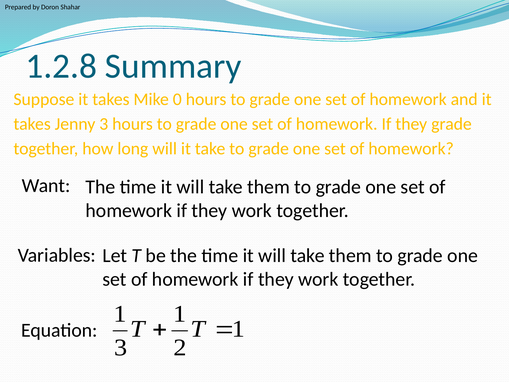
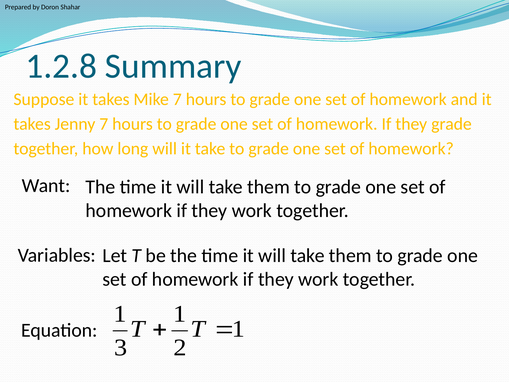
Mike 0: 0 -> 7
Jenny 3: 3 -> 7
